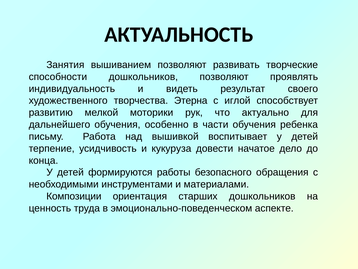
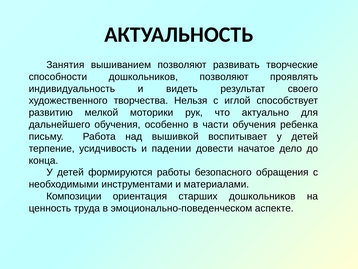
Этерна: Этерна -> Нельзя
кукуруза: кукуруза -> падении
